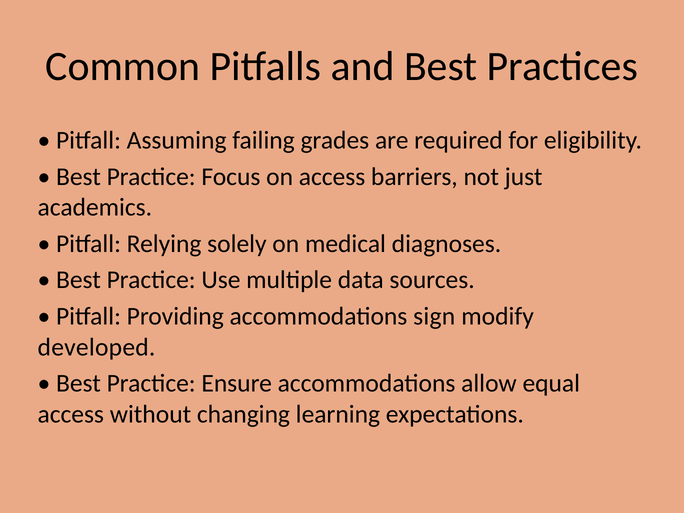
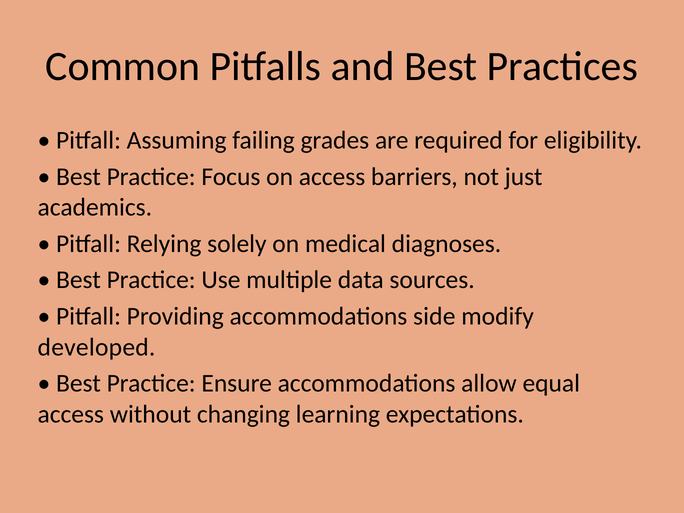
sign: sign -> side
